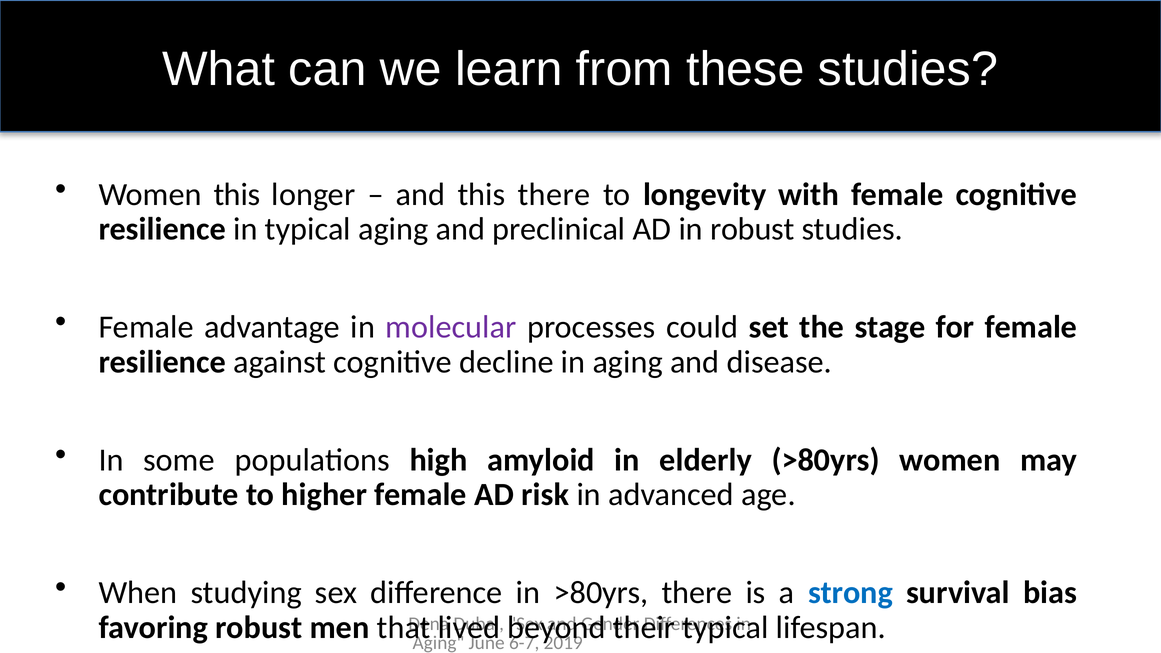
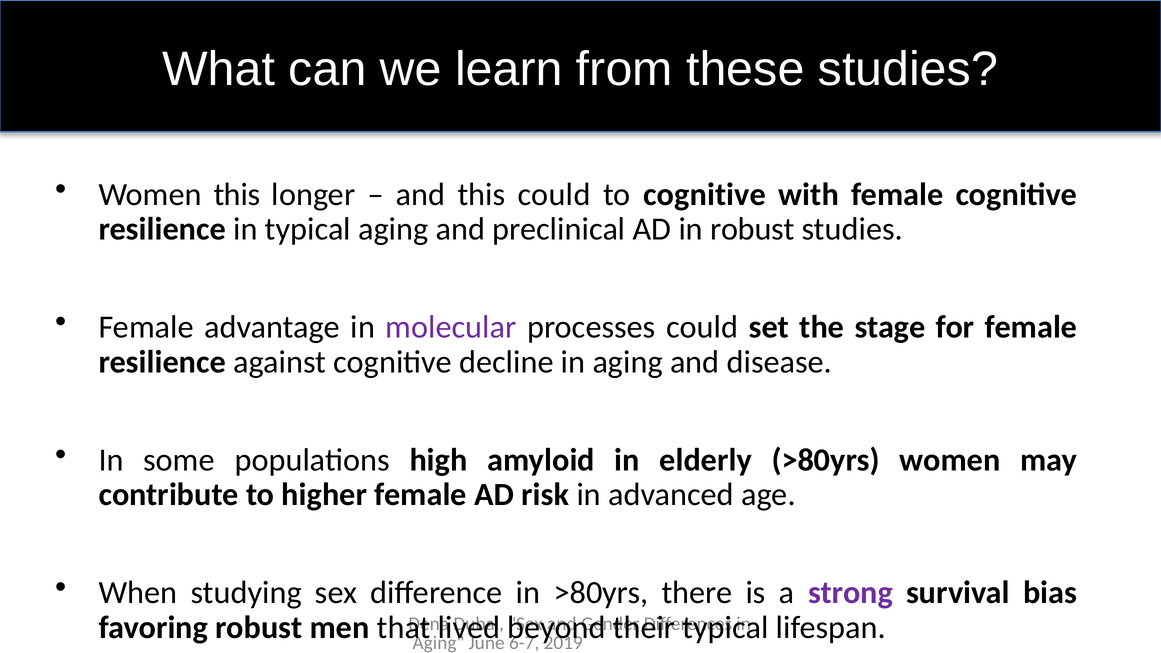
this there: there -> could
to longevity: longevity -> cognitive
strong colour: blue -> purple
